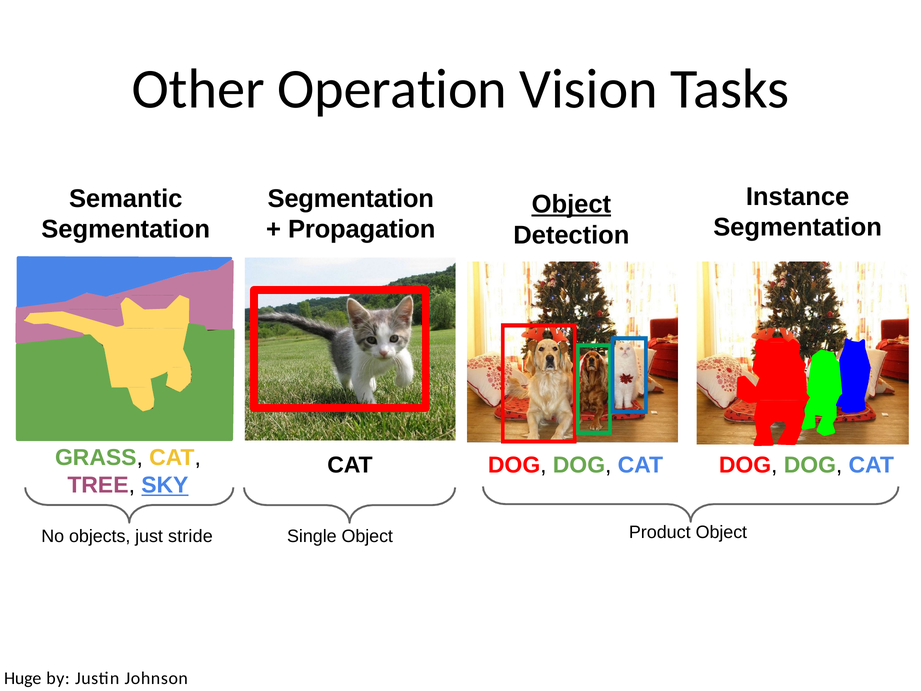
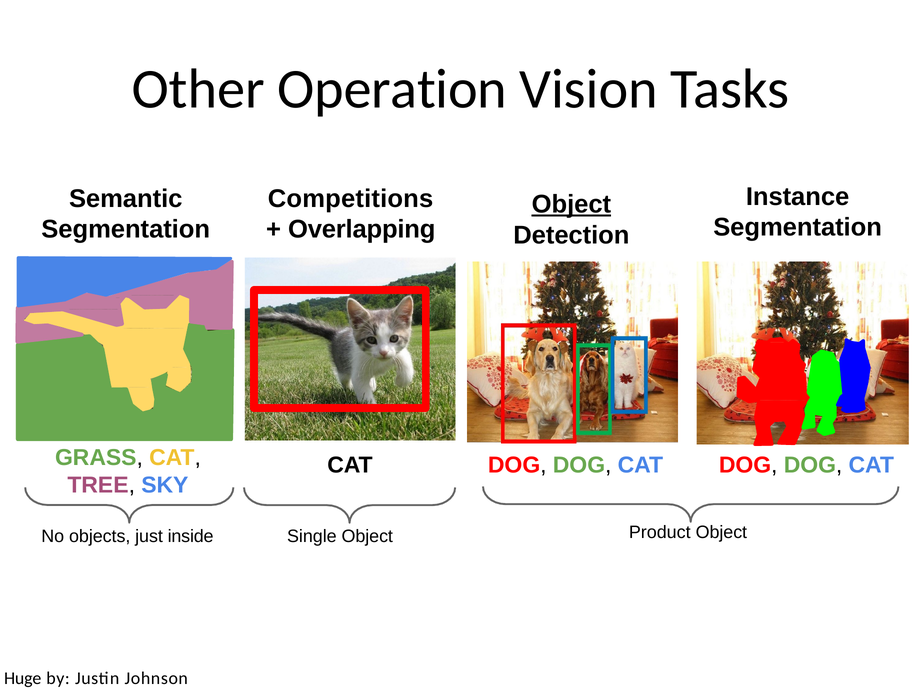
Segmentation at (351, 199): Segmentation -> Competitions
Propagation: Propagation -> Overlapping
SKY underline: present -> none
stride: stride -> inside
